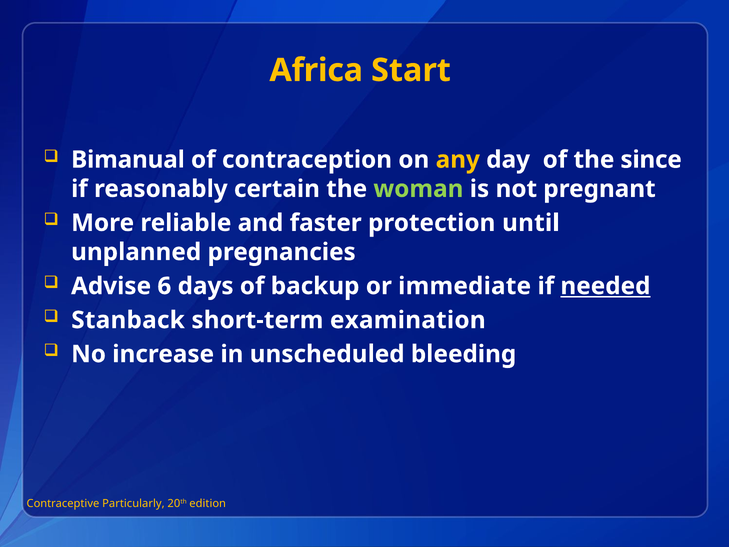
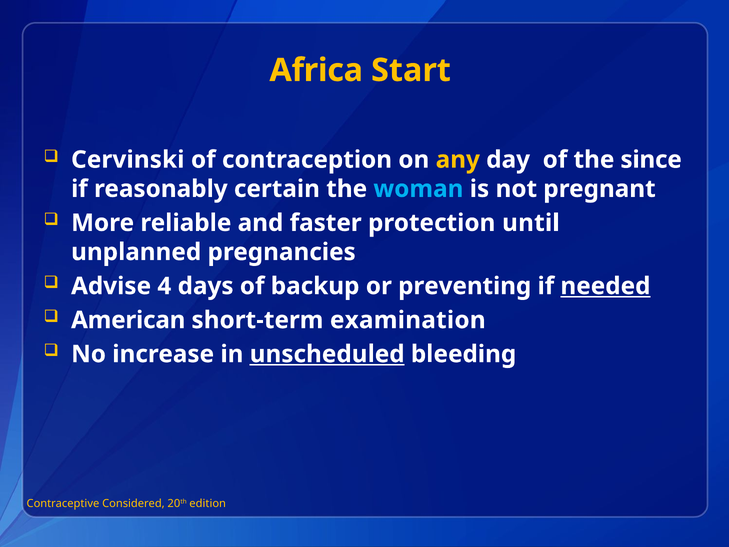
Bimanual: Bimanual -> Cervinski
woman colour: light green -> light blue
6: 6 -> 4
immediate: immediate -> preventing
Stanback: Stanback -> American
unscheduled underline: none -> present
Particularly: Particularly -> Considered
